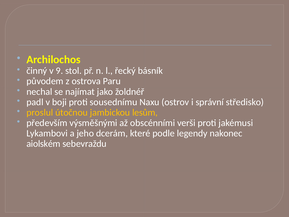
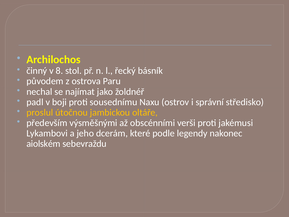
9: 9 -> 8
lesům: lesům -> oltáře
